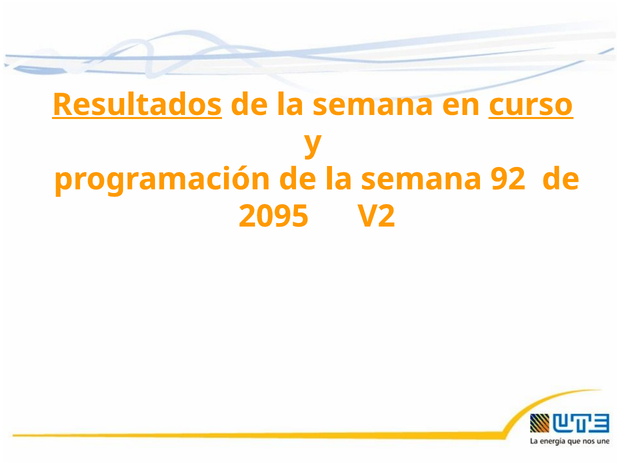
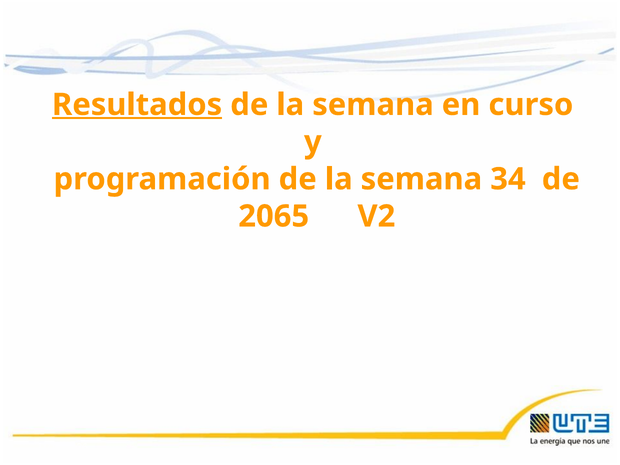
curso underline: present -> none
92: 92 -> 34
2095: 2095 -> 2065
